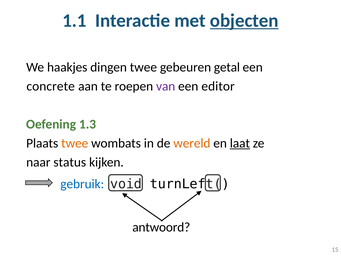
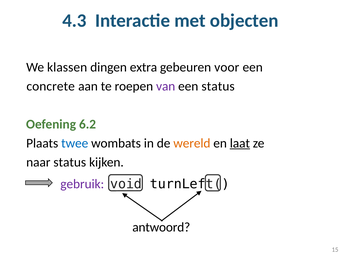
1.1: 1.1 -> 4.3
objecten underline: present -> none
haakjes: haakjes -> klassen
dingen twee: twee -> extra
getal: getal -> voor
een editor: editor -> status
1.3: 1.3 -> 6.2
twee at (75, 143) colour: orange -> blue
gebruik colour: blue -> purple
